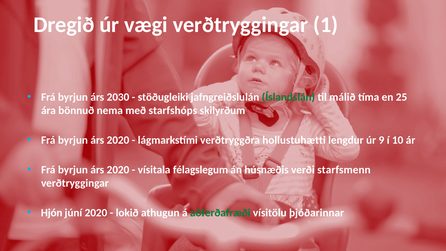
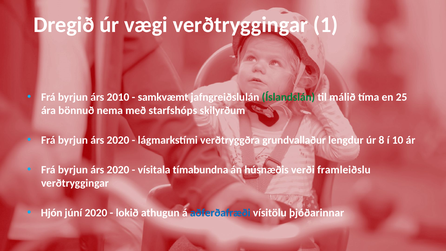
2030: 2030 -> 2010
stöðugleiki: stöðugleiki -> samkvæmt
hollustuhætti: hollustuhætti -> grundvallaður
9: 9 -> 8
félagslegum: félagslegum -> tímabundna
starfsmenn: starfsmenn -> framleiðslu
aðferðafræði colour: green -> blue
